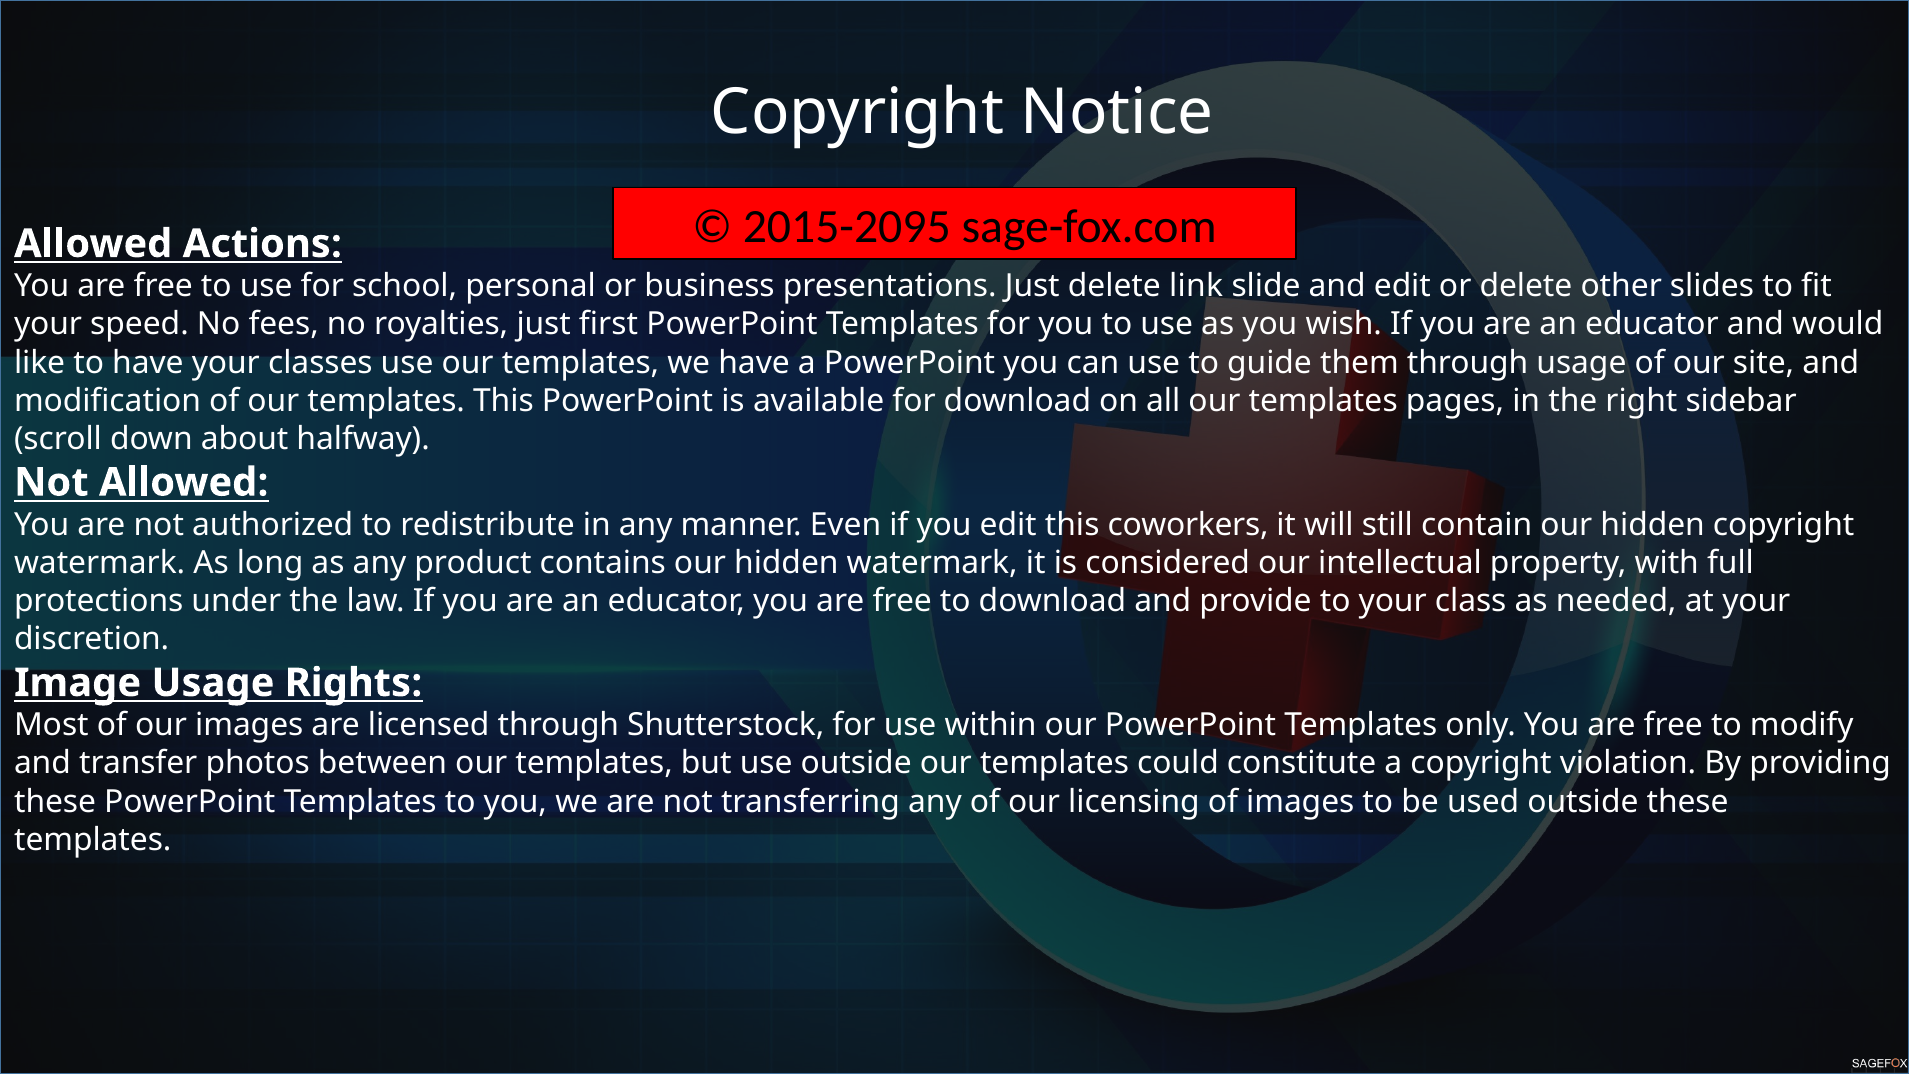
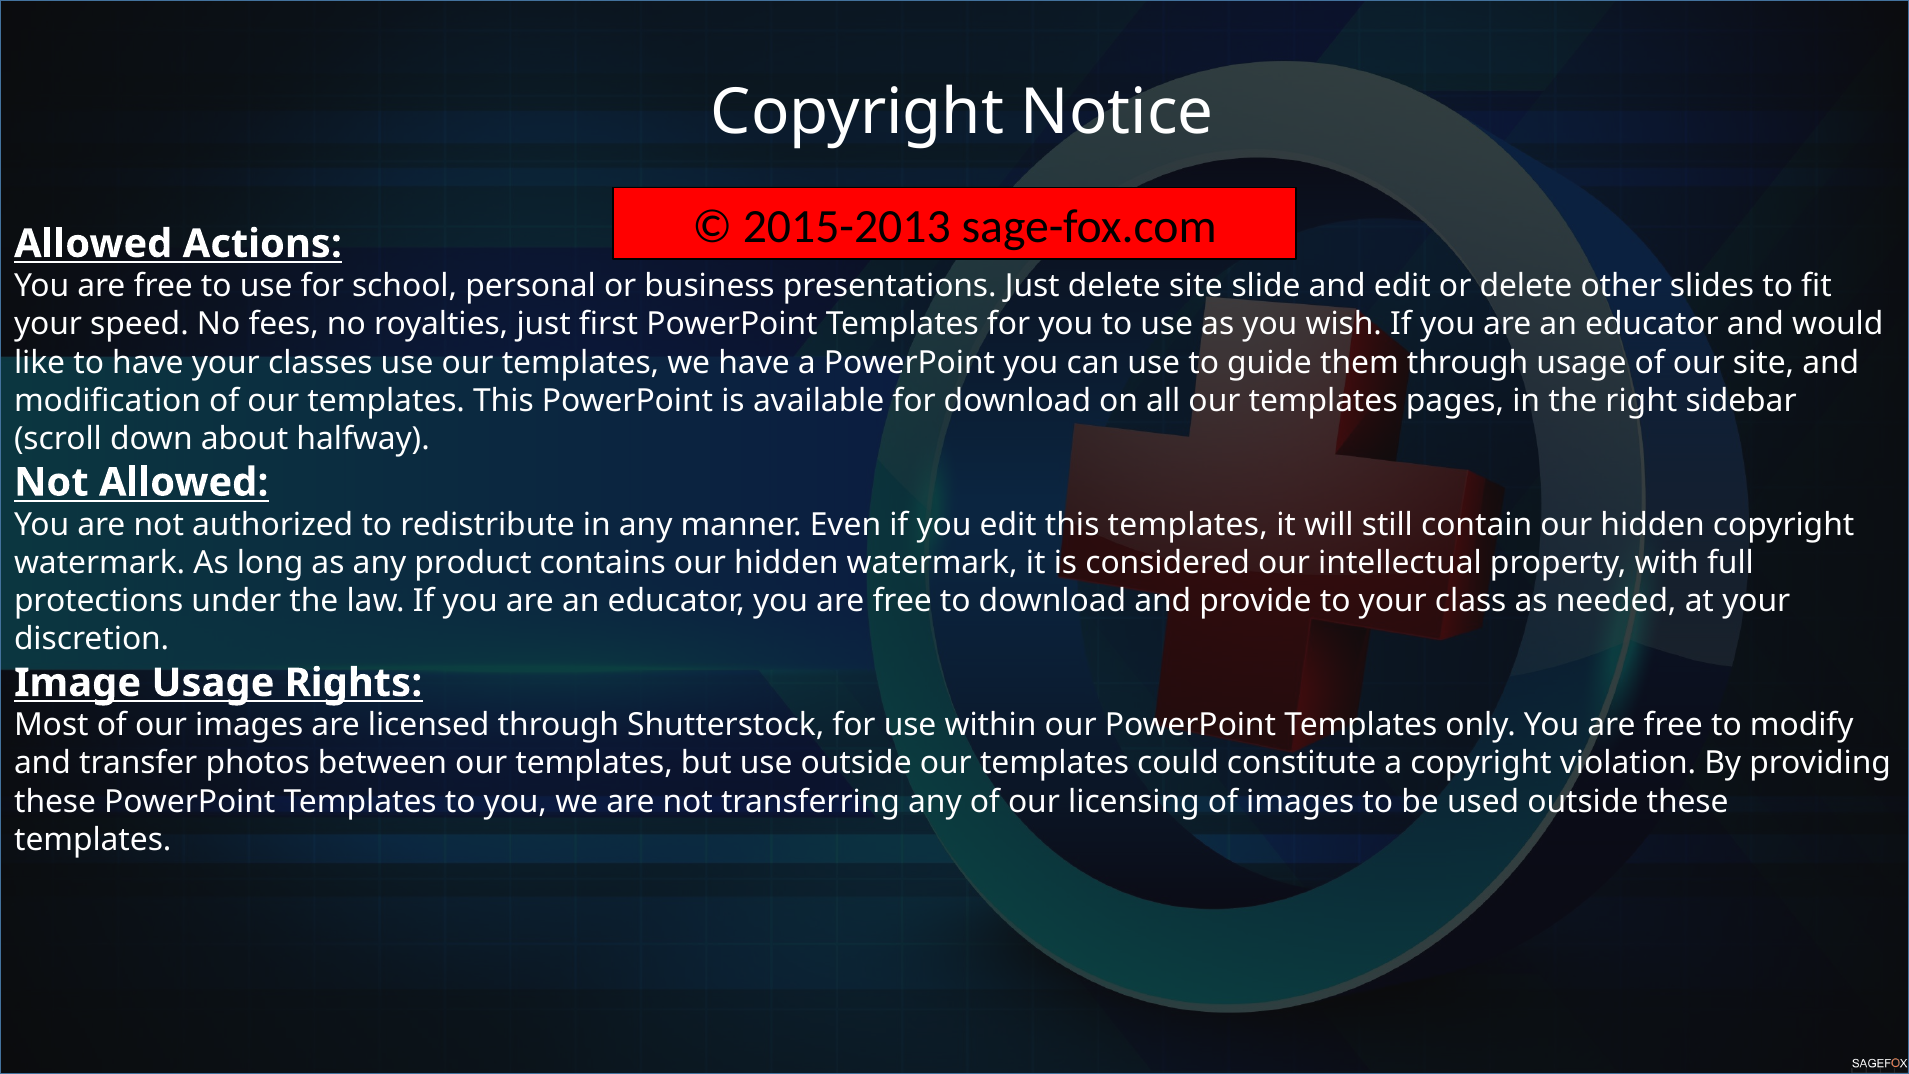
2015-2095: 2015-2095 -> 2015-2013
delete link: link -> site
this coworkers: coworkers -> templates
